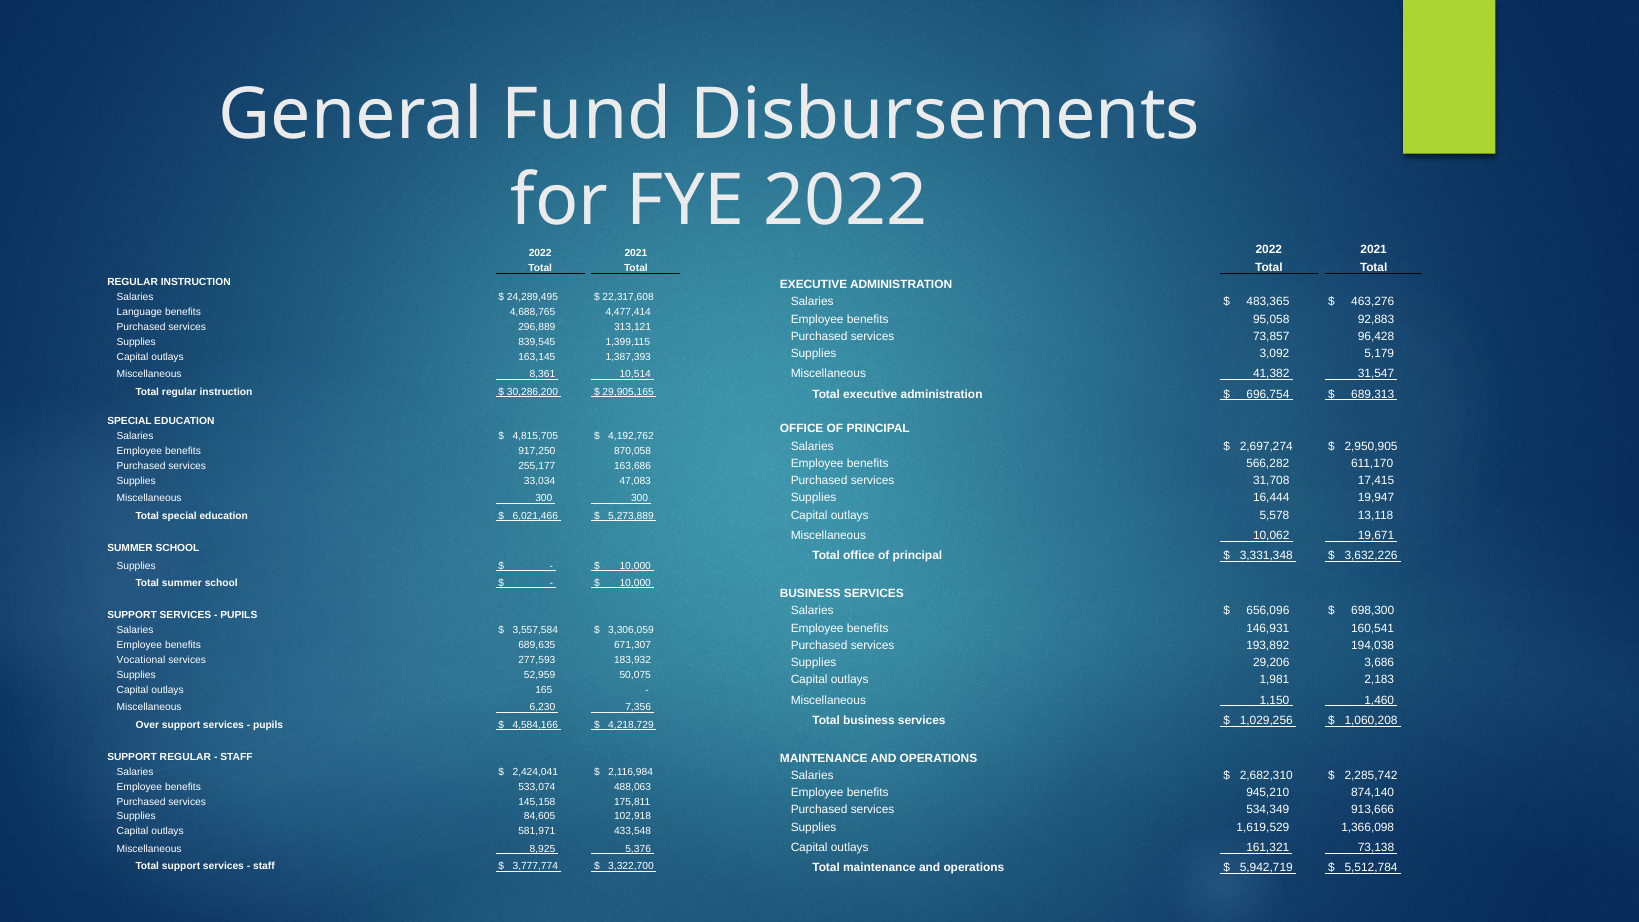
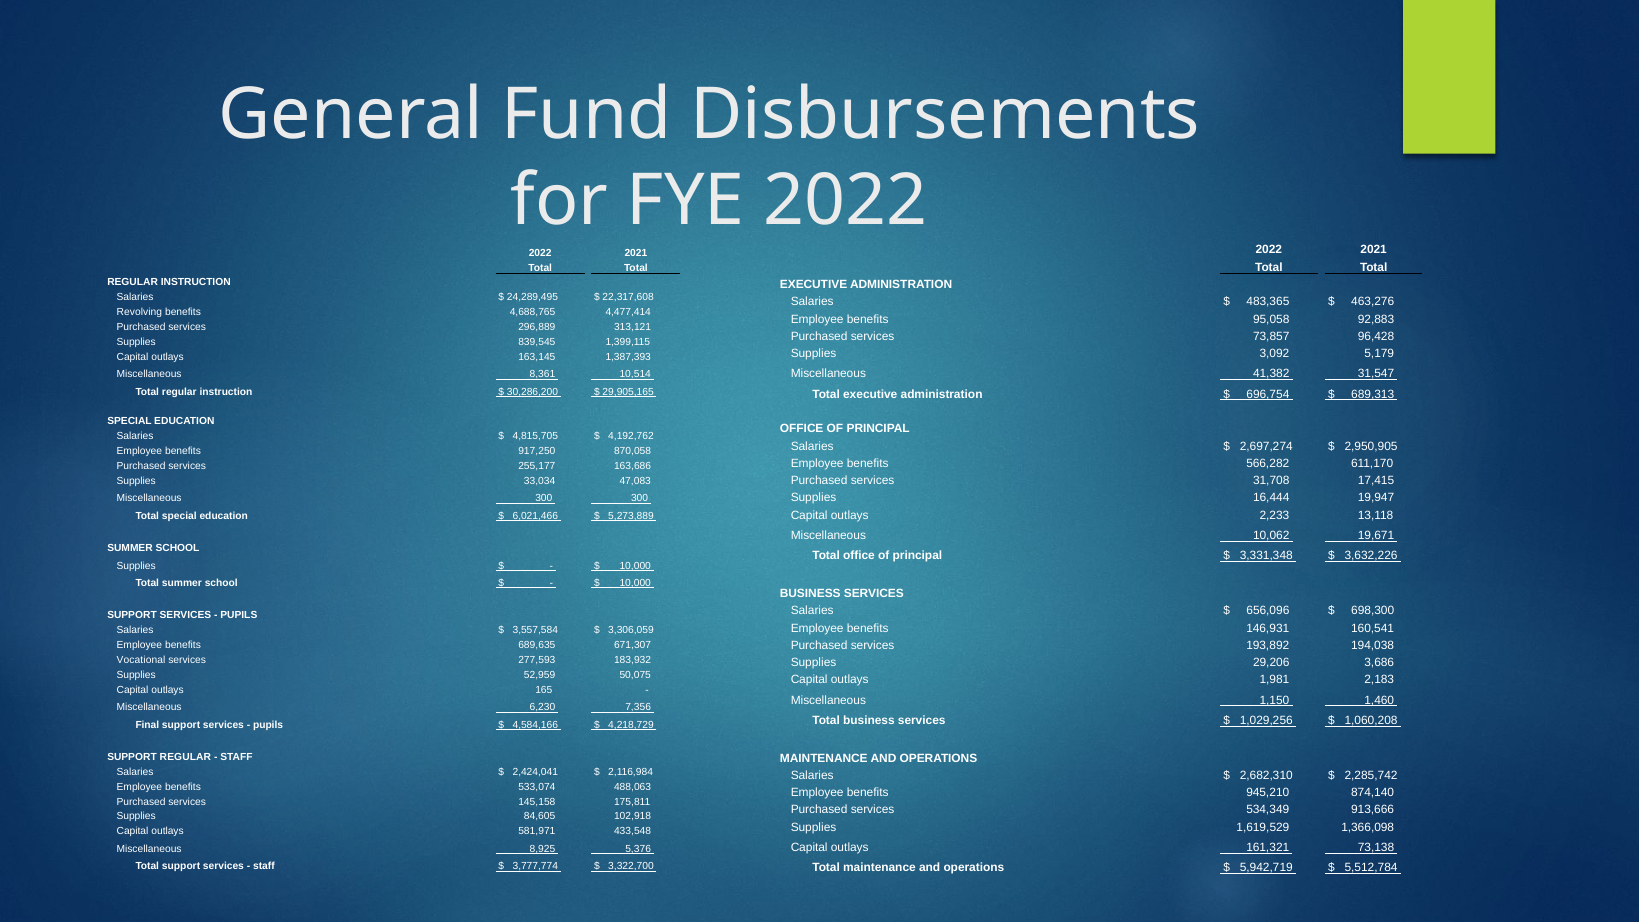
Language: Language -> Revolving
5,578: 5,578 -> 2,233
Over: Over -> Final
